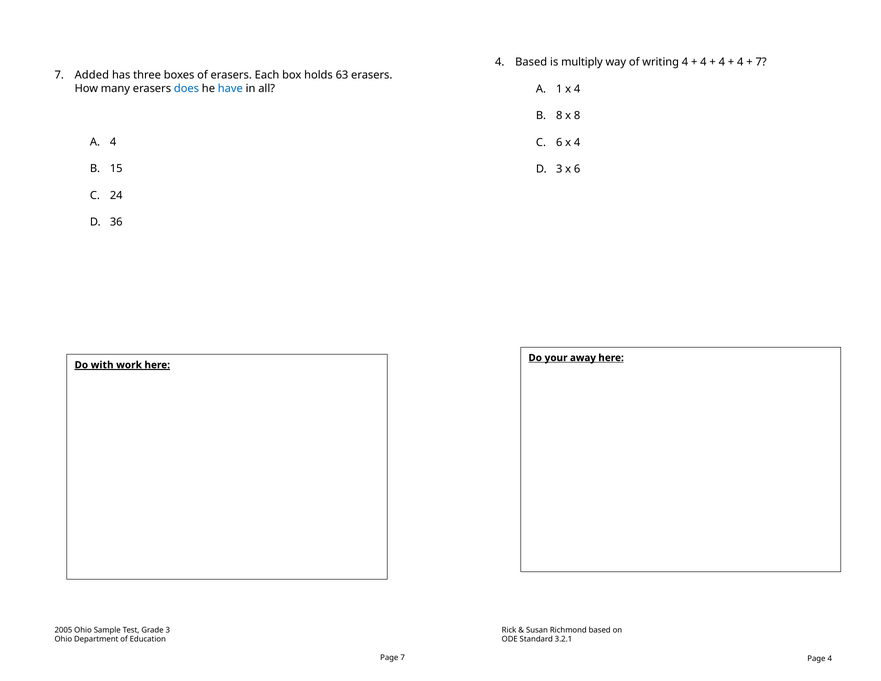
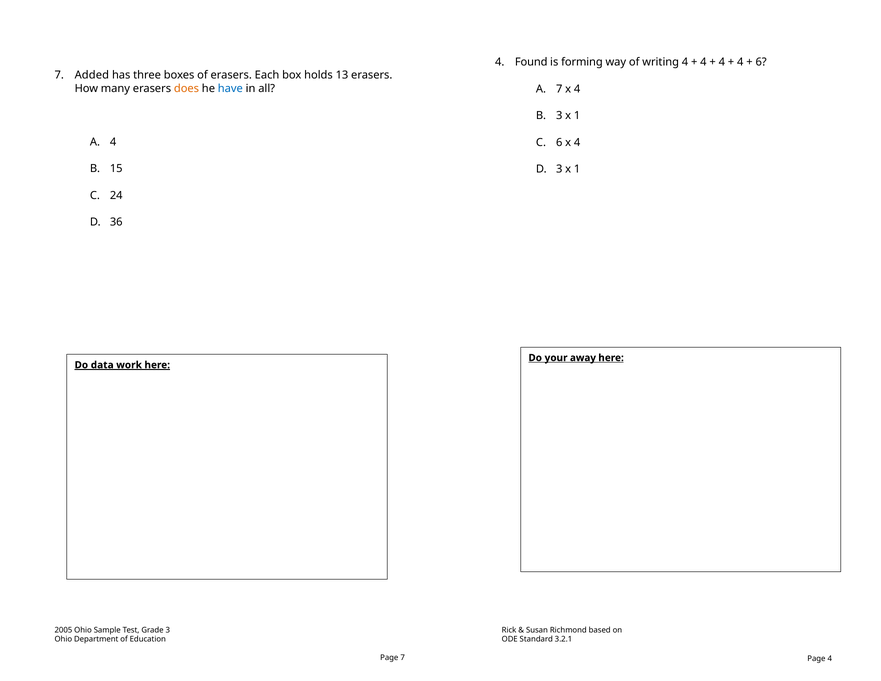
4 Based: Based -> Found
multiply: multiply -> forming
7 at (761, 62): 7 -> 6
63: 63 -> 13
does colour: blue -> orange
1 at (559, 89): 1 -> 7
8 at (559, 116): 8 -> 3
8 at (577, 116): 8 -> 1
6 at (577, 169): 6 -> 1
with: with -> data
